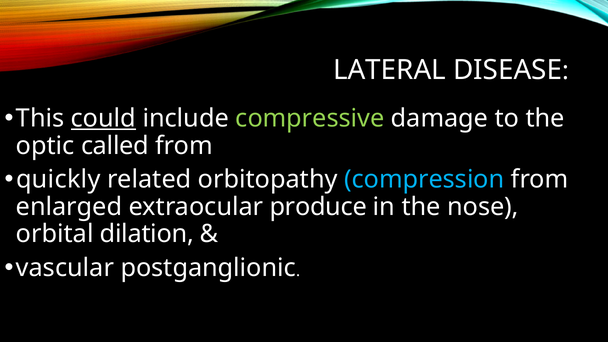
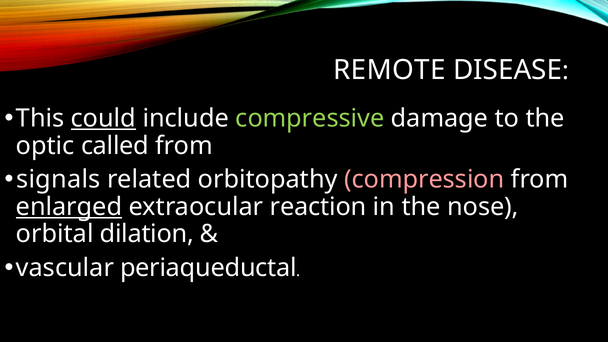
LATERAL: LATERAL -> REMOTE
quickly: quickly -> signals
compression colour: light blue -> pink
enlarged underline: none -> present
produce: produce -> reaction
postganglionic: postganglionic -> periaqueductal
